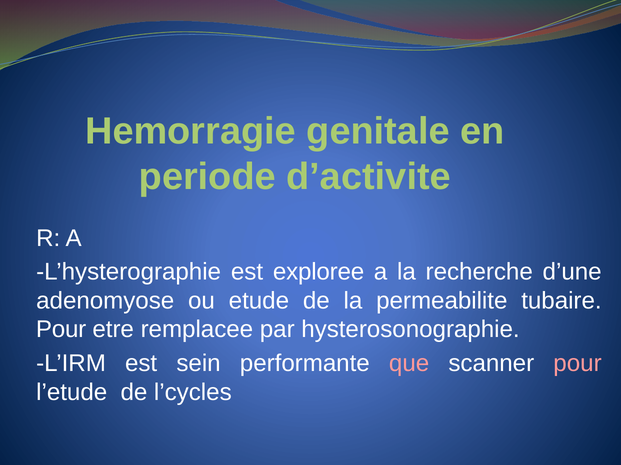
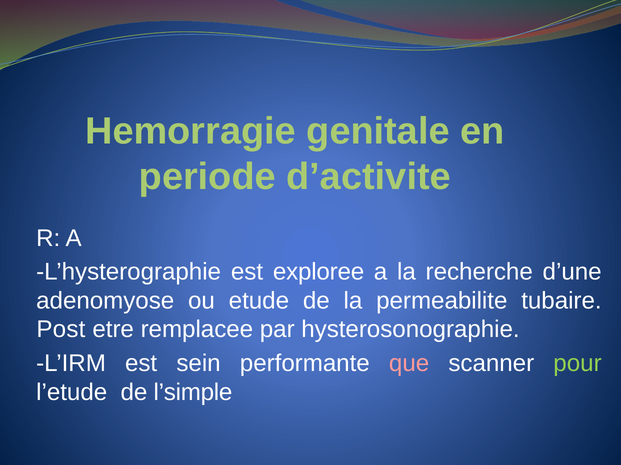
Pour at (61, 330): Pour -> Post
pour at (578, 364) colour: pink -> light green
l’cycles: l’cycles -> l’simple
